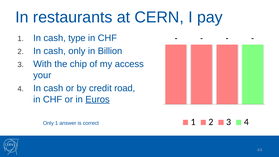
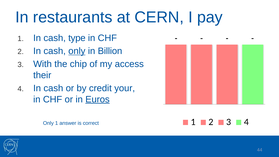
only at (77, 51) underline: none -> present
your: your -> their
road: road -> your
